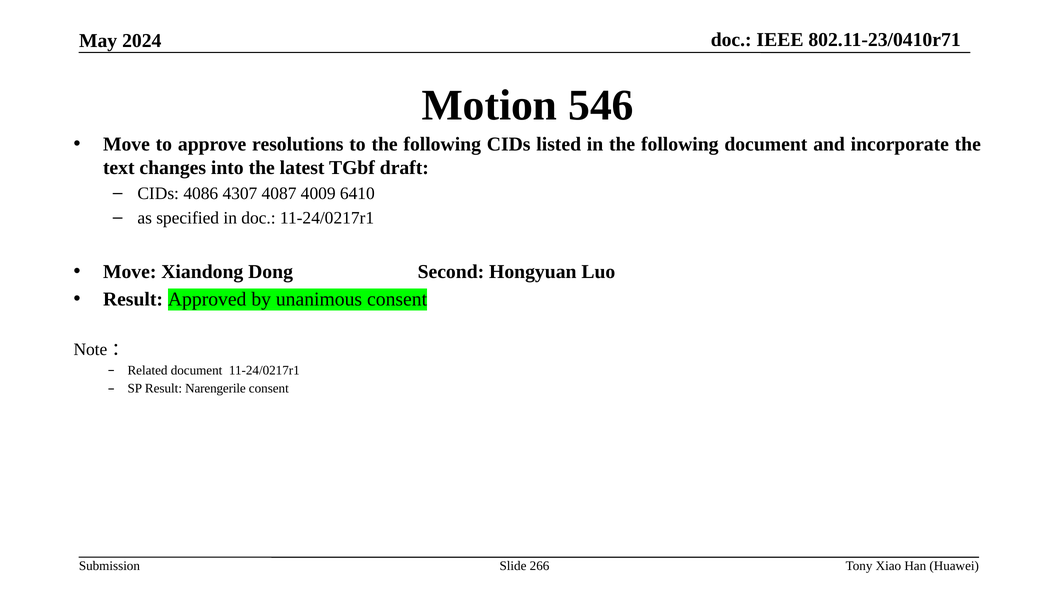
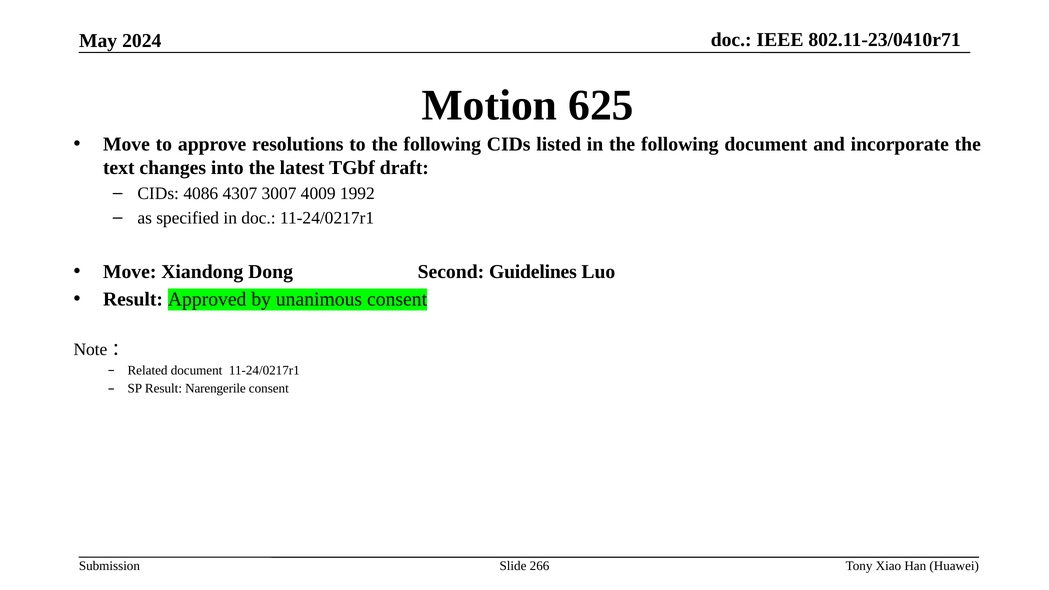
546: 546 -> 625
4087: 4087 -> 3007
6410: 6410 -> 1992
Hongyuan: Hongyuan -> Guidelines
